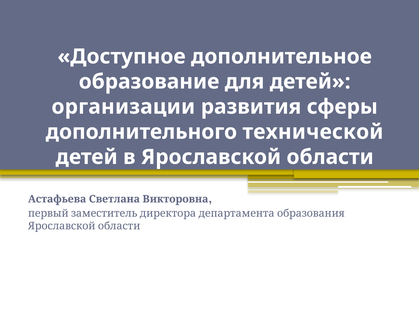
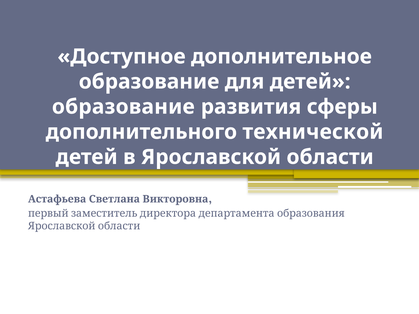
организации at (123, 107): организации -> образование
